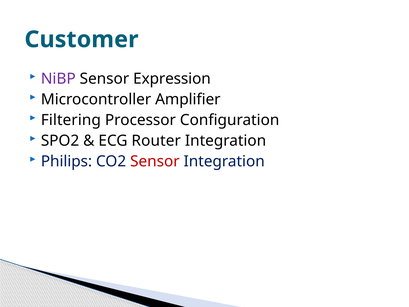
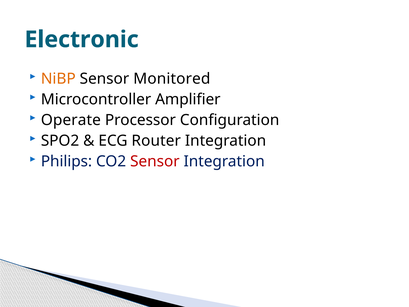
Customer: Customer -> Electronic
NiBP colour: purple -> orange
Expression: Expression -> Monitored
Filtering: Filtering -> Operate
